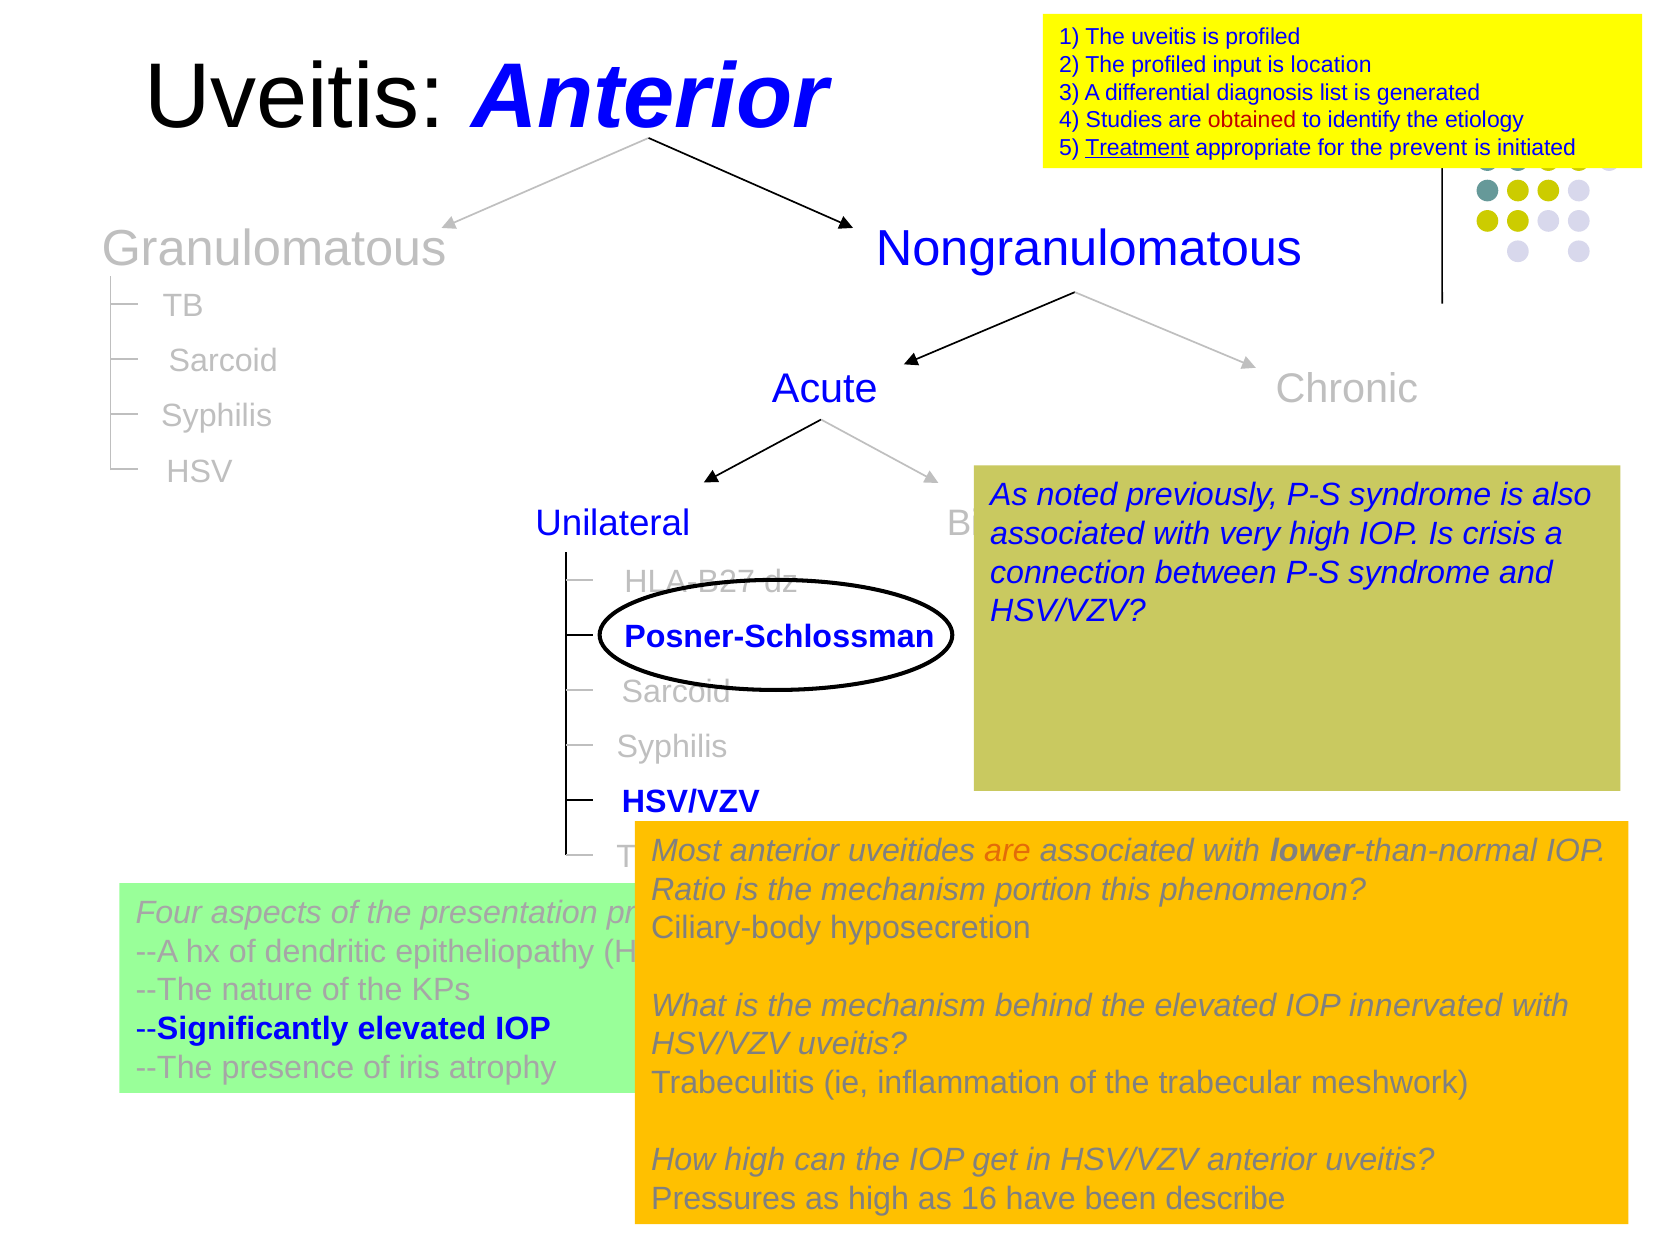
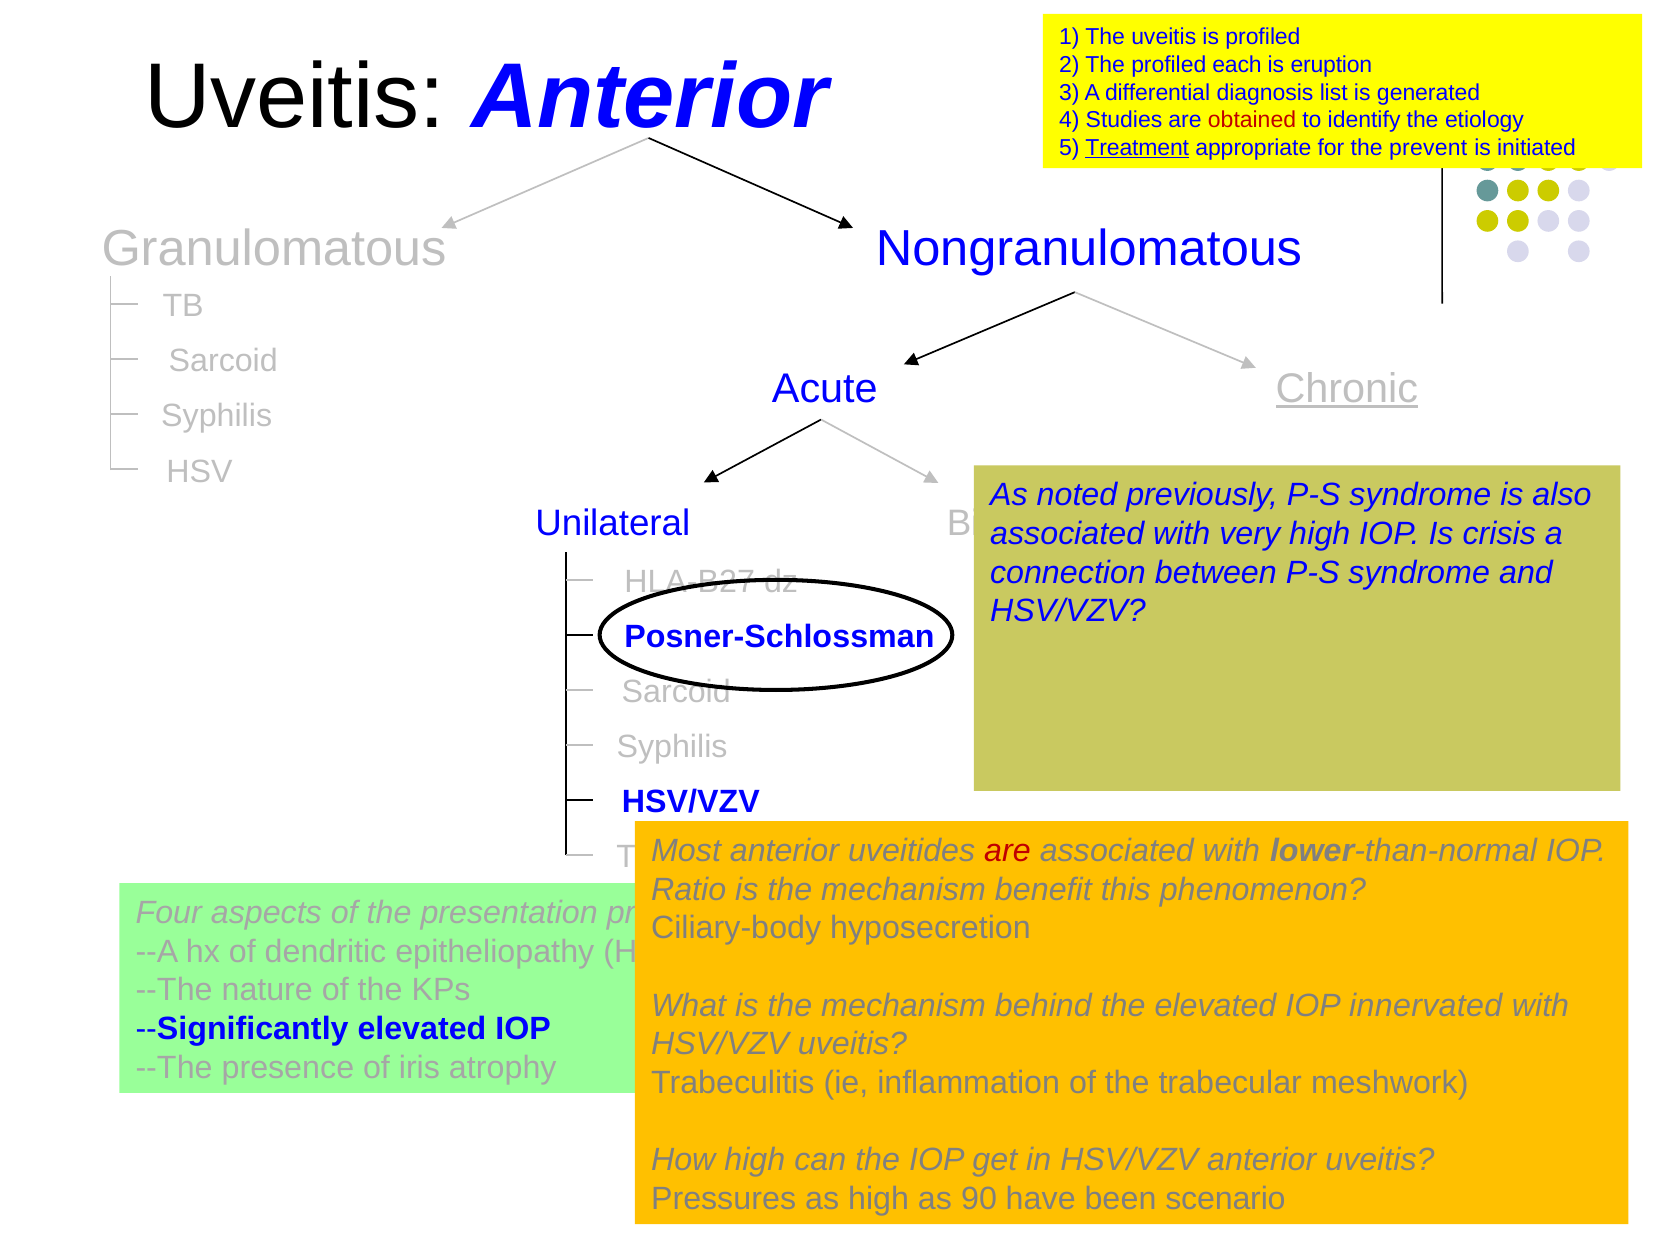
input: input -> each
is location: location -> eruption
Chronic underline: none -> present
are at (1007, 851) colour: orange -> red
portion: portion -> benefit
16: 16 -> 90
describe: describe -> scenario
